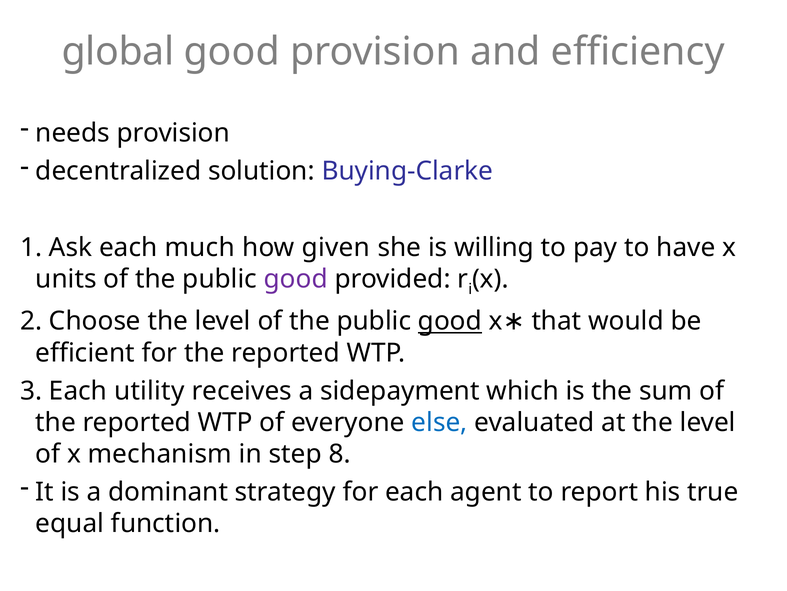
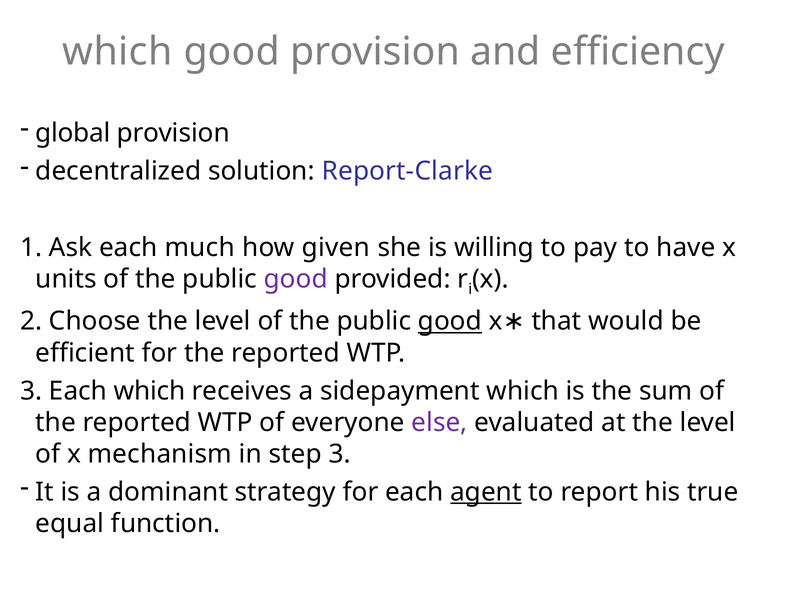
global at (118, 52): global -> which
needs: needs -> global
Buying-Clarke: Buying-Clarke -> Report-Clarke
Each utility: utility -> which
else colour: blue -> purple
step 8: 8 -> 3
agent underline: none -> present
